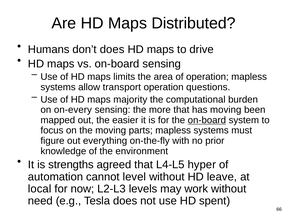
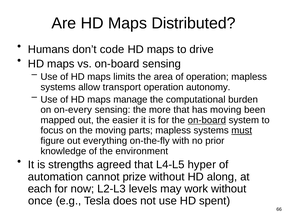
don’t does: does -> code
questions: questions -> autonomy
majority: majority -> manage
must underline: none -> present
level: level -> prize
leave: leave -> along
local: local -> each
need: need -> once
